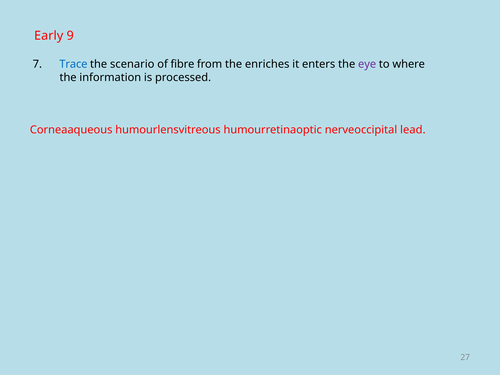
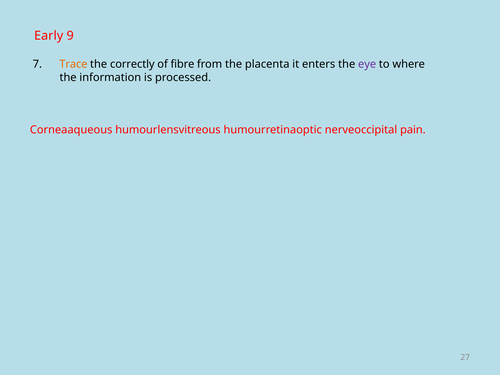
Trace colour: blue -> orange
scenario: scenario -> correctly
enriches: enriches -> placenta
lead: lead -> pain
